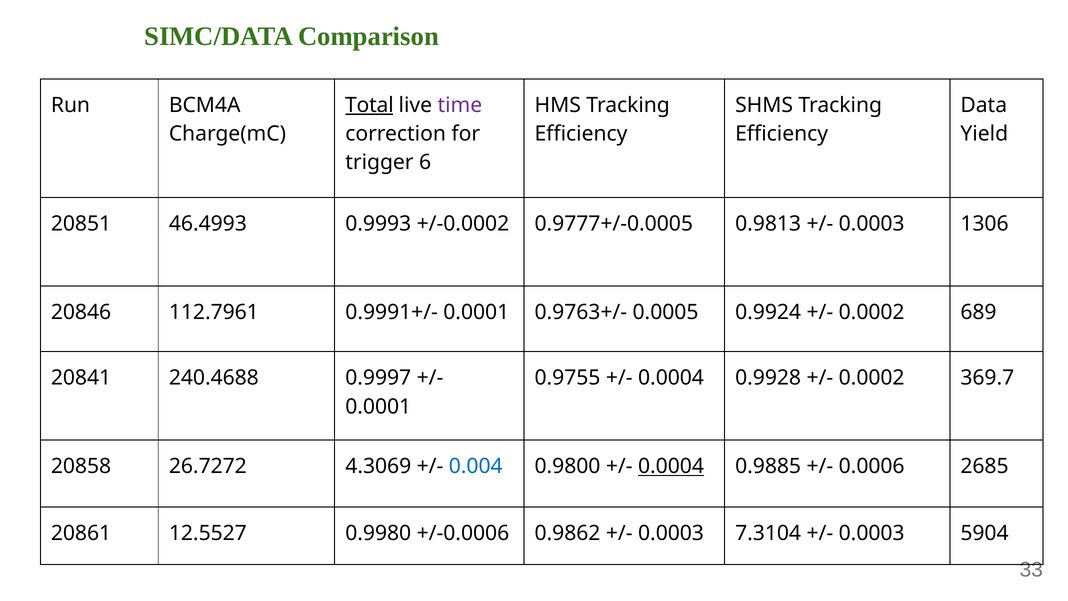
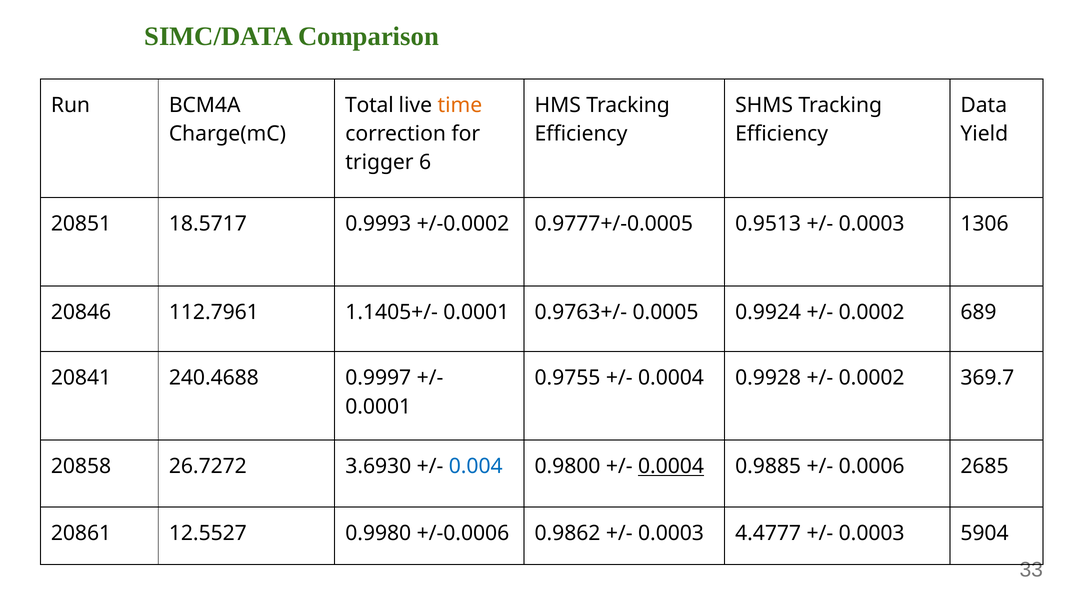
Total underline: present -> none
time colour: purple -> orange
46.4993: 46.4993 -> 18.5717
0.9813: 0.9813 -> 0.9513
0.9991+/-: 0.9991+/- -> 1.1405+/-
4.3069: 4.3069 -> 3.6930
7.3104: 7.3104 -> 4.4777
